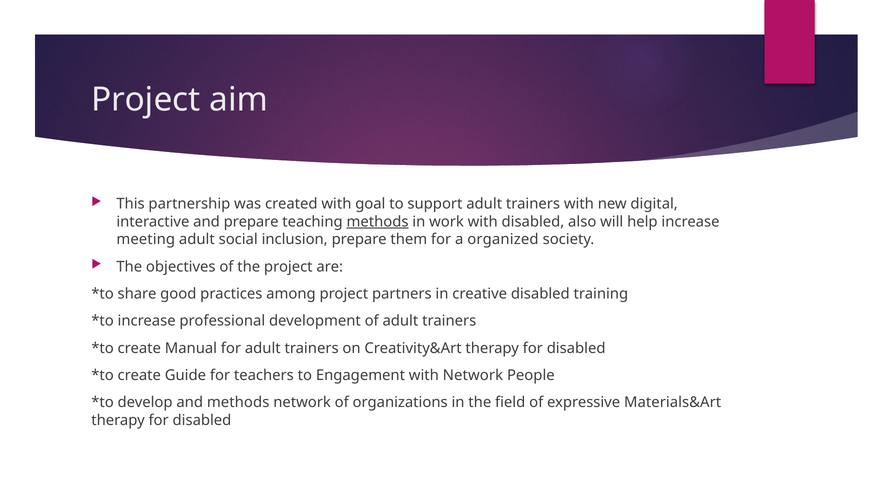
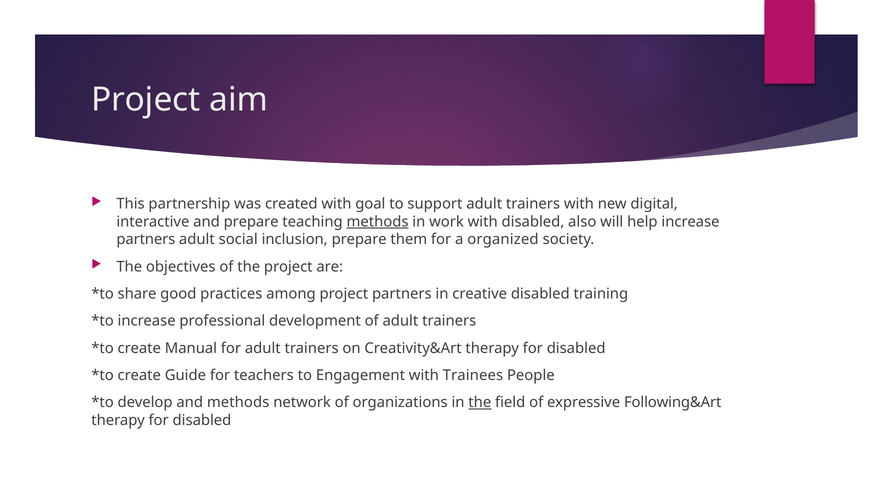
meeting at (146, 240): meeting -> partners
with Network: Network -> Trainees
the at (480, 403) underline: none -> present
Materials&Art: Materials&Art -> Following&Art
